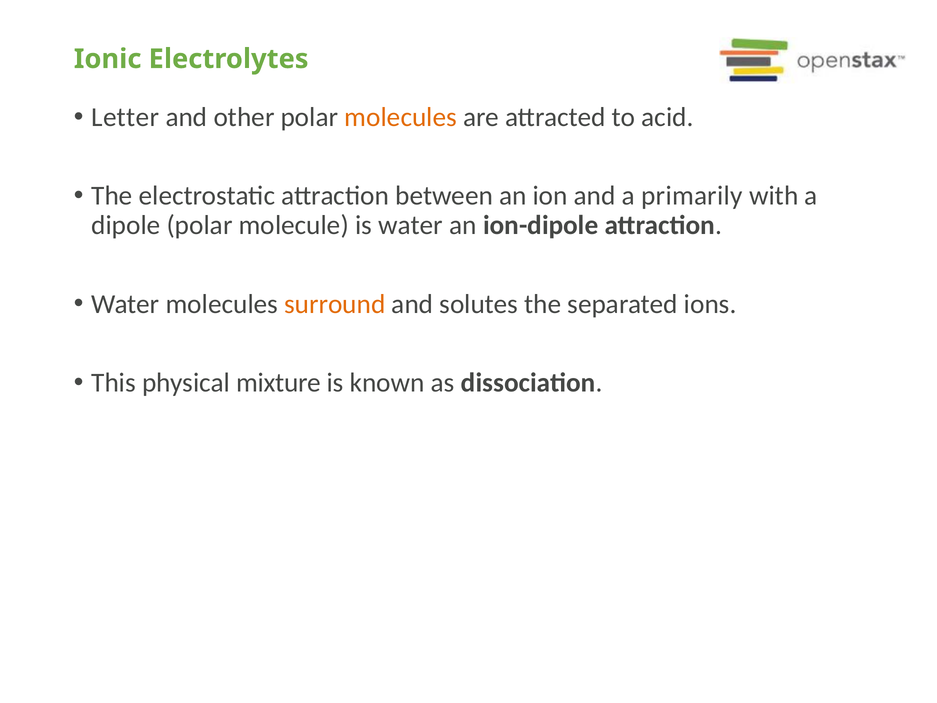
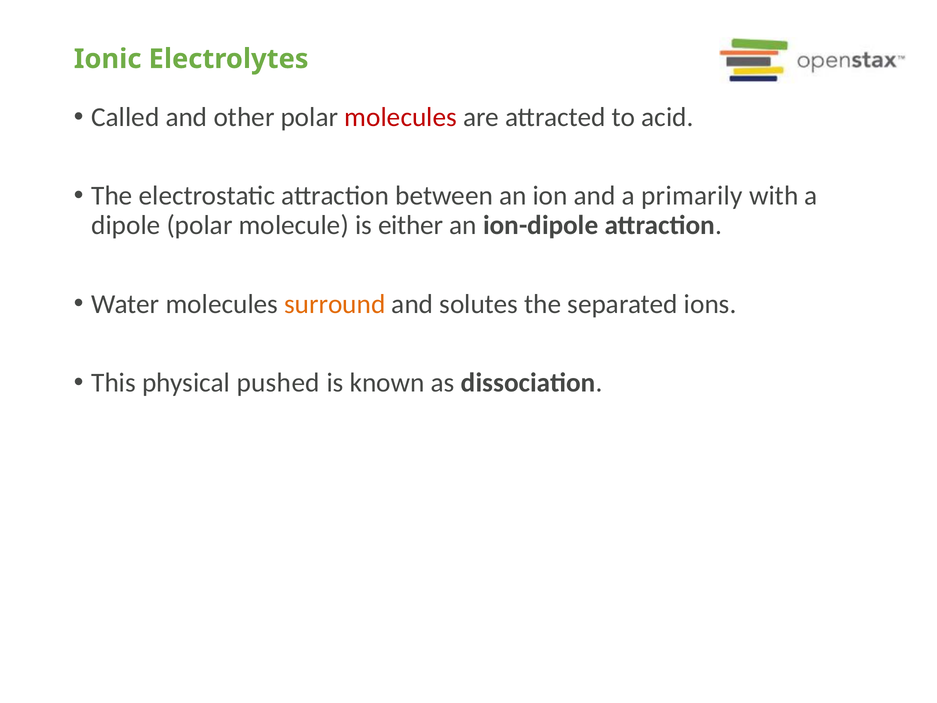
Letter: Letter -> Called
molecules at (401, 117) colour: orange -> red
is water: water -> either
mixture: mixture -> pushed
